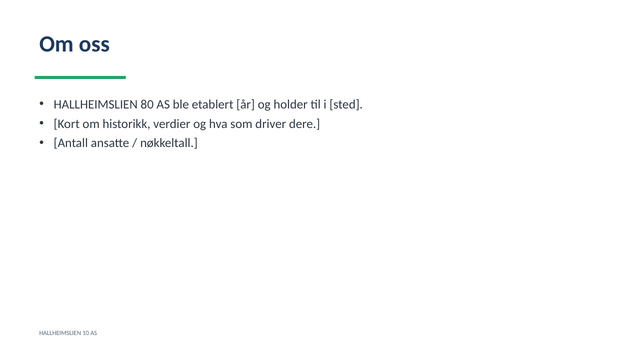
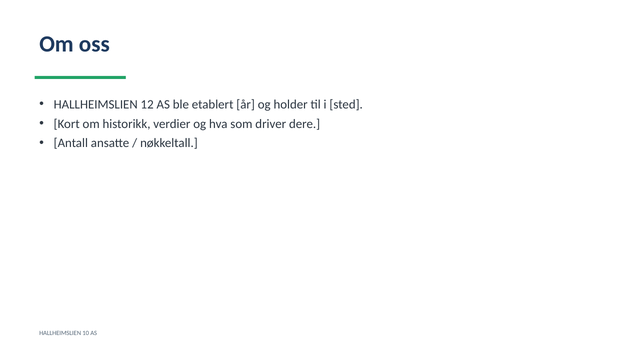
80: 80 -> 12
